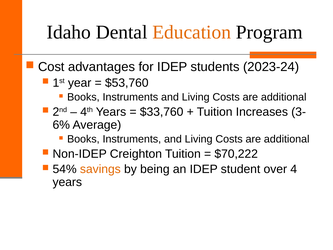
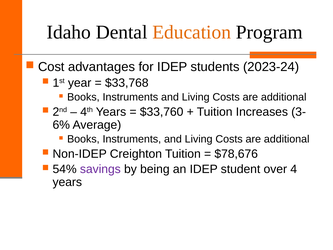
$53,760: $53,760 -> $33,768
$70,222: $70,222 -> $78,676
savings colour: orange -> purple
